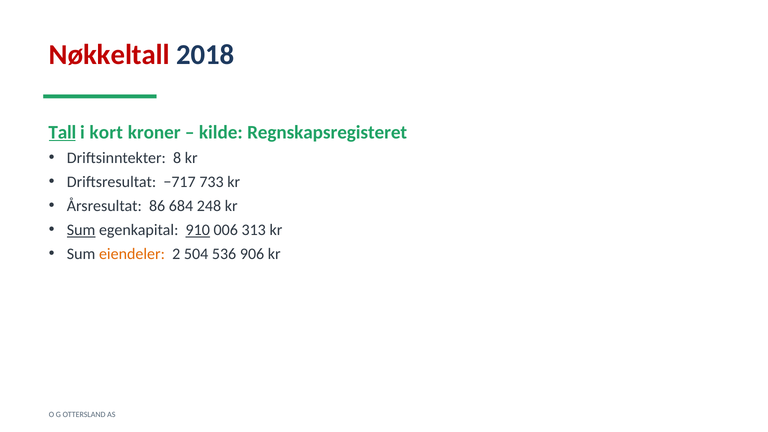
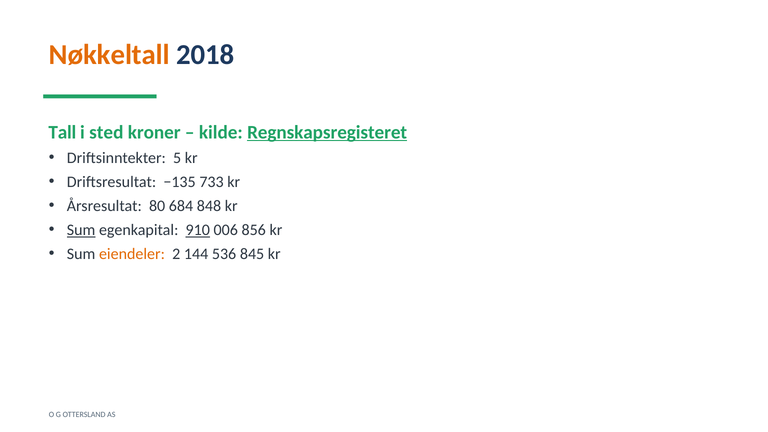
Nøkkeltall colour: red -> orange
Tall underline: present -> none
kort: kort -> sted
Regnskapsregisteret underline: none -> present
8: 8 -> 5
−717: −717 -> −135
86: 86 -> 80
248: 248 -> 848
313: 313 -> 856
504: 504 -> 144
906: 906 -> 845
